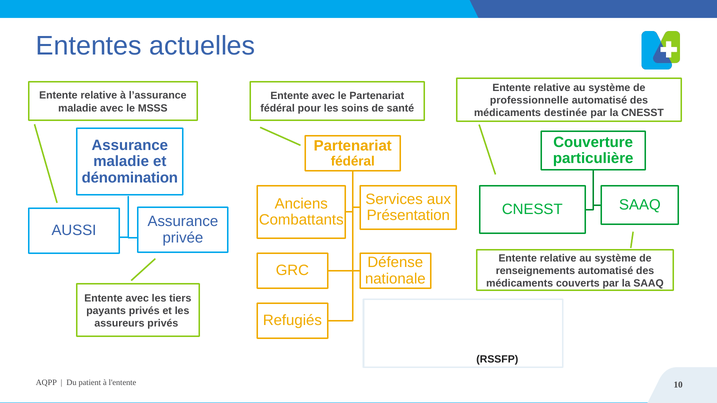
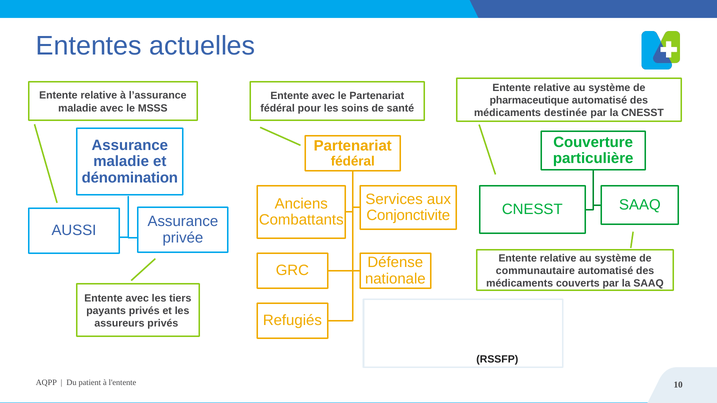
professionnelle: professionnelle -> pharmaceutique
Présentation: Présentation -> Conjonctivite
renseignements: renseignements -> communautaire
